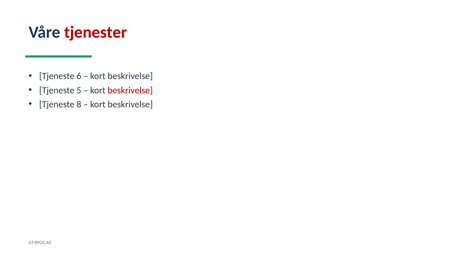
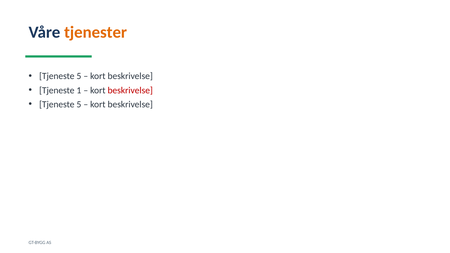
tjenester colour: red -> orange
6 at (79, 76): 6 -> 5
5: 5 -> 1
8 at (79, 104): 8 -> 5
